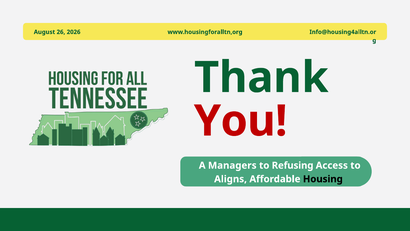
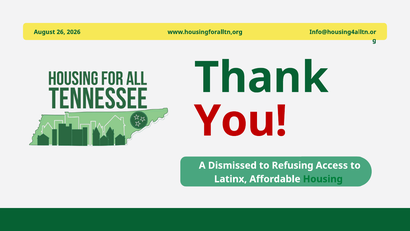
Managers: Managers -> Dismissed
Aligns: Aligns -> Latinx
Housing colour: black -> green
